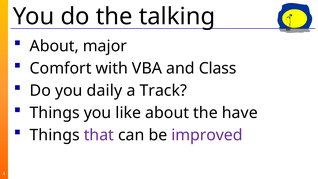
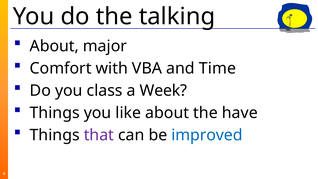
Class: Class -> Time
daily: daily -> class
Track: Track -> Week
improved colour: purple -> blue
